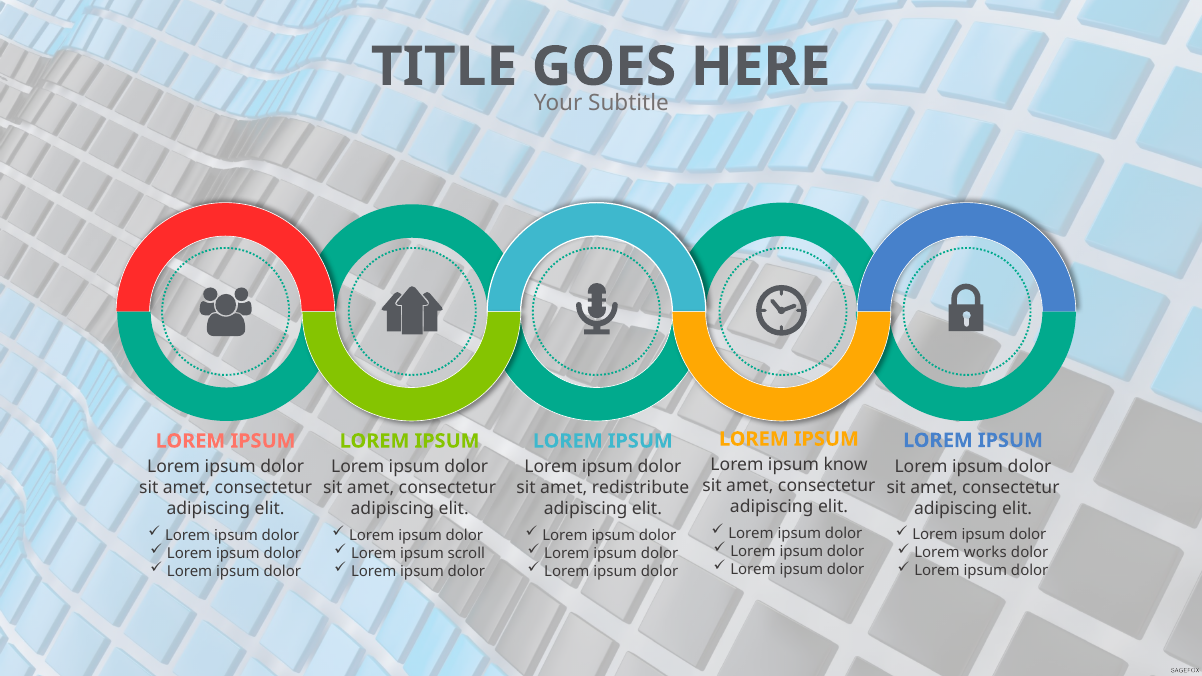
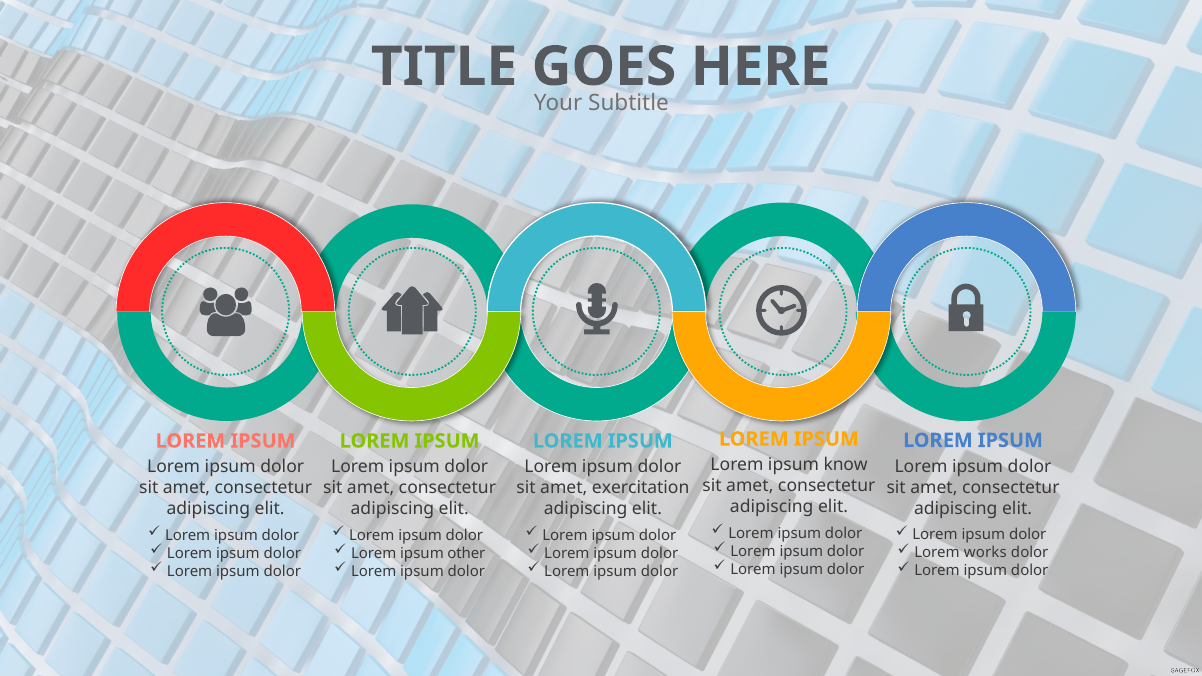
redistribute: redistribute -> exercitation
scroll: scroll -> other
